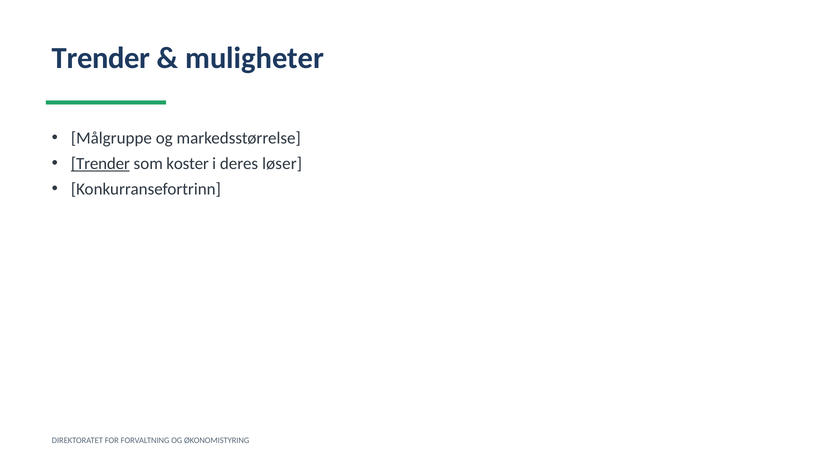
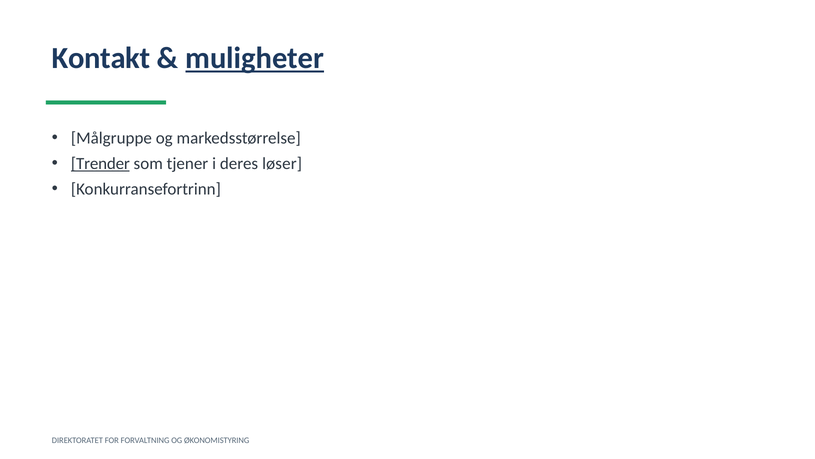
Trender at (101, 58): Trender -> Kontakt
muligheter underline: none -> present
koster: koster -> tjener
